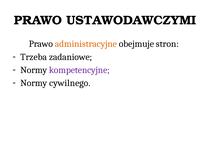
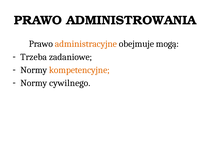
USTAWODAWCZYMI: USTAWODAWCZYMI -> ADMINISTROWANIA
stron: stron -> mogą
kompetencyjne colour: purple -> orange
